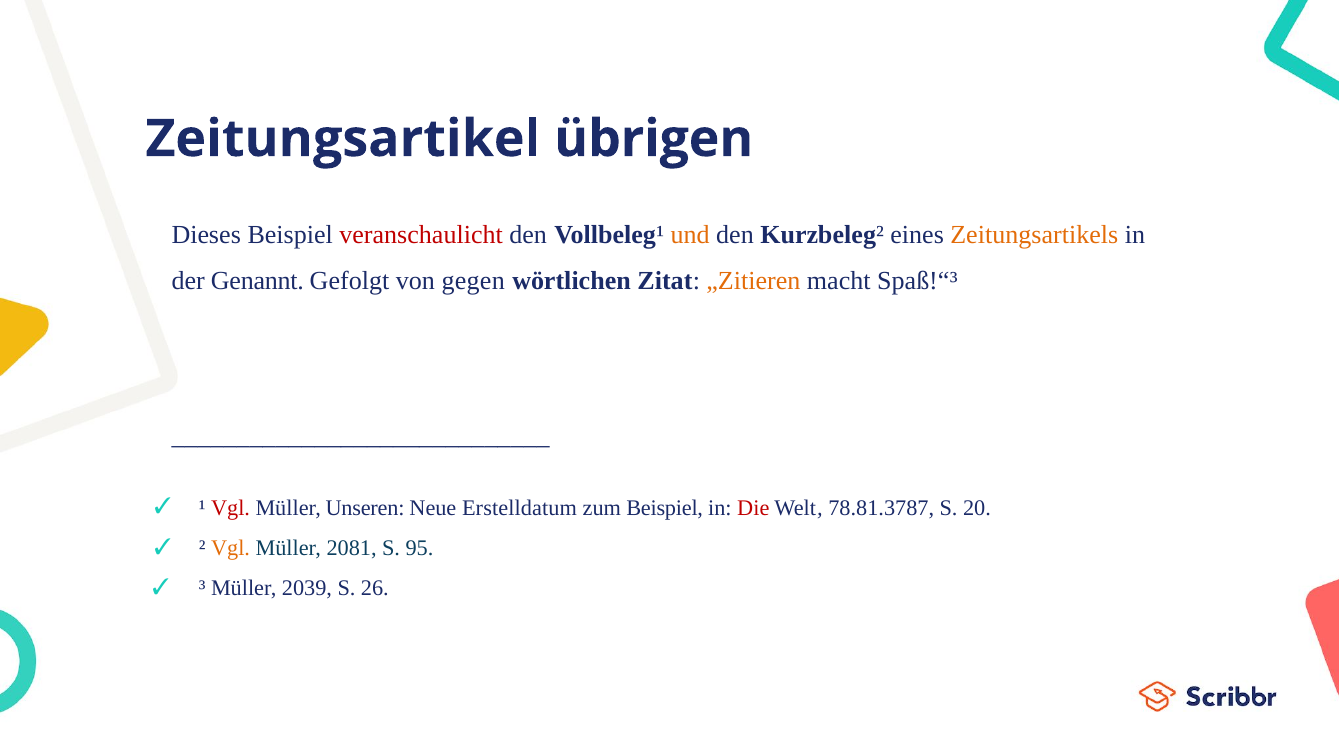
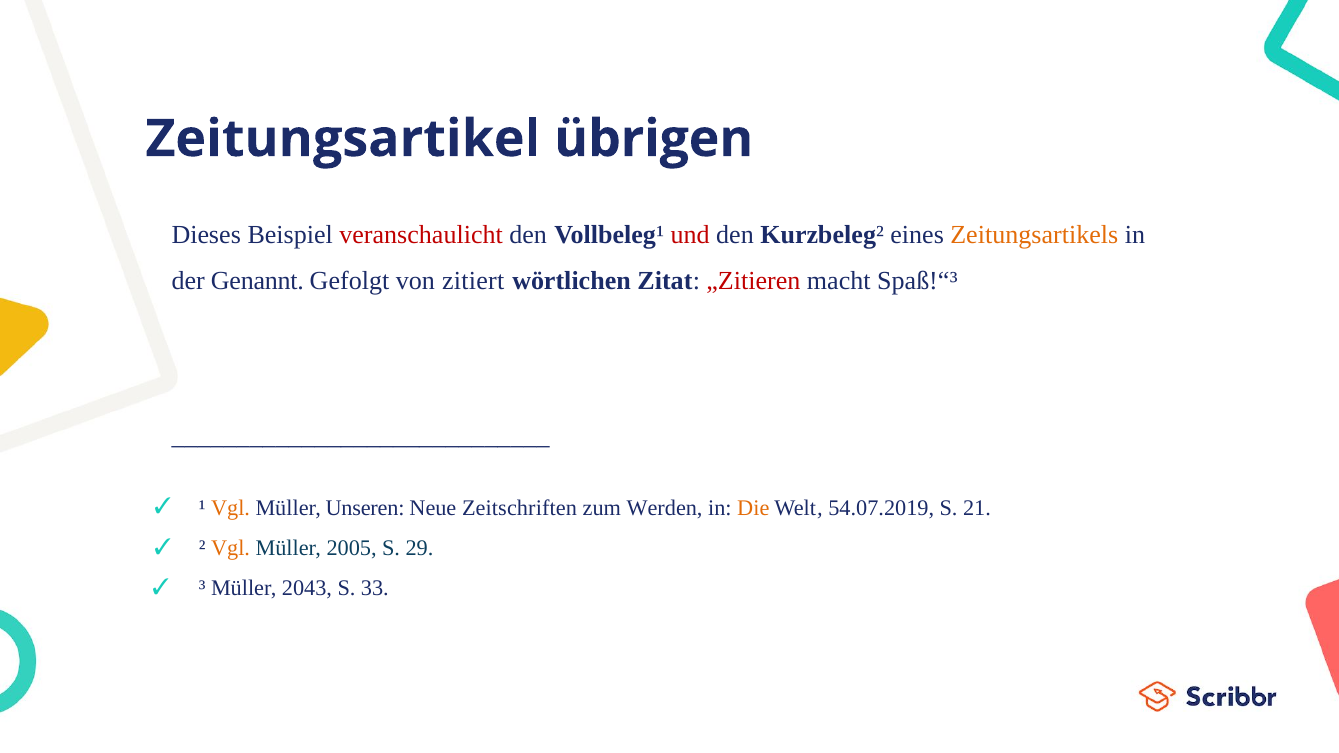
und colour: orange -> red
gegen: gegen -> zitiert
„Zitieren colour: orange -> red
Vgl at (231, 508) colour: red -> orange
Erstelldatum: Erstelldatum -> Zeitschriften
zum Beispiel: Beispiel -> Werden
Die colour: red -> orange
78.81.3787: 78.81.3787 -> 54.07.2019
20: 20 -> 21
2081: 2081 -> 2005
95: 95 -> 29
2039: 2039 -> 2043
26: 26 -> 33
